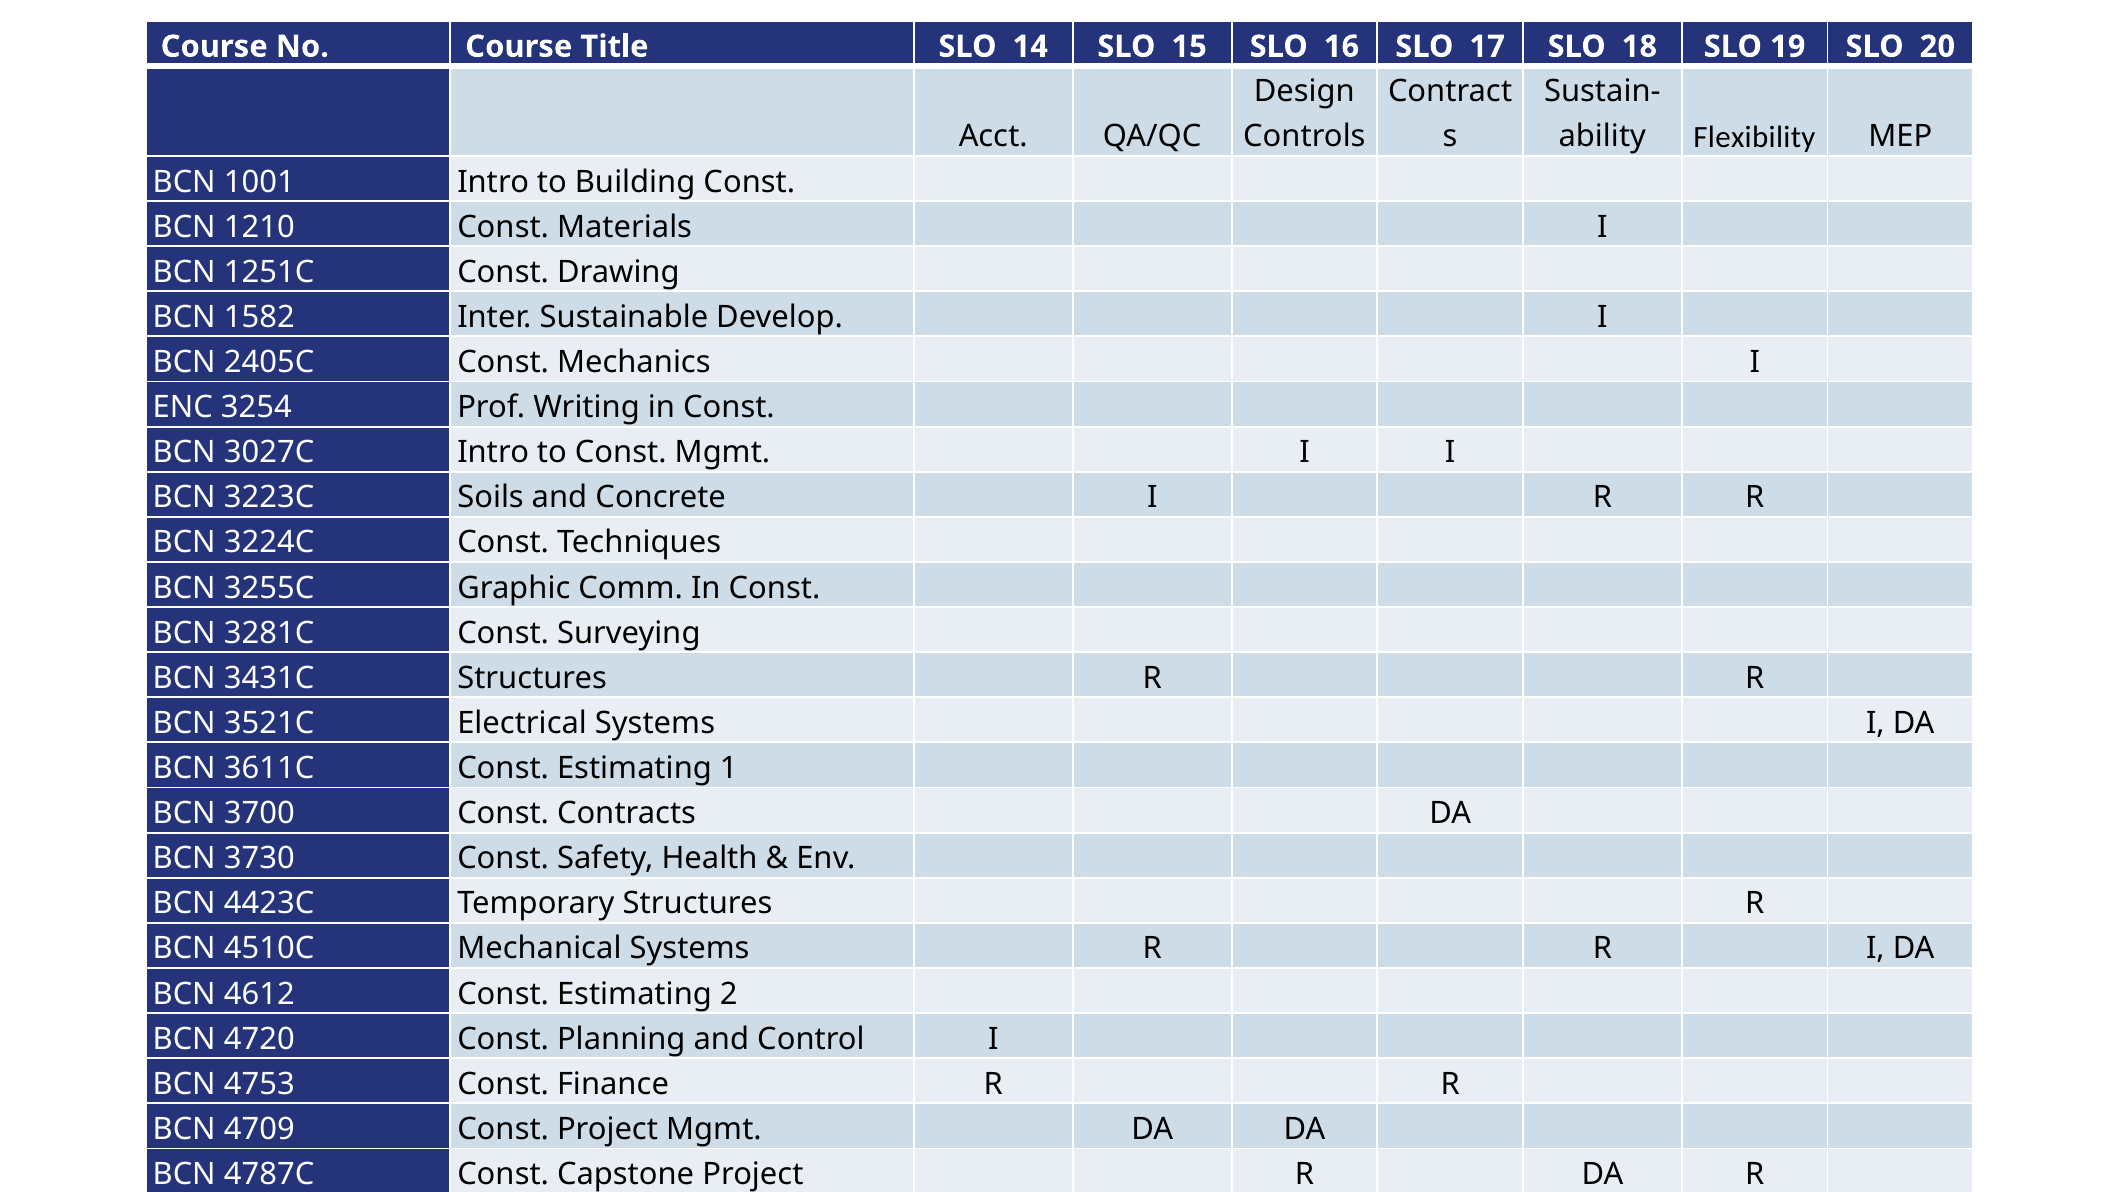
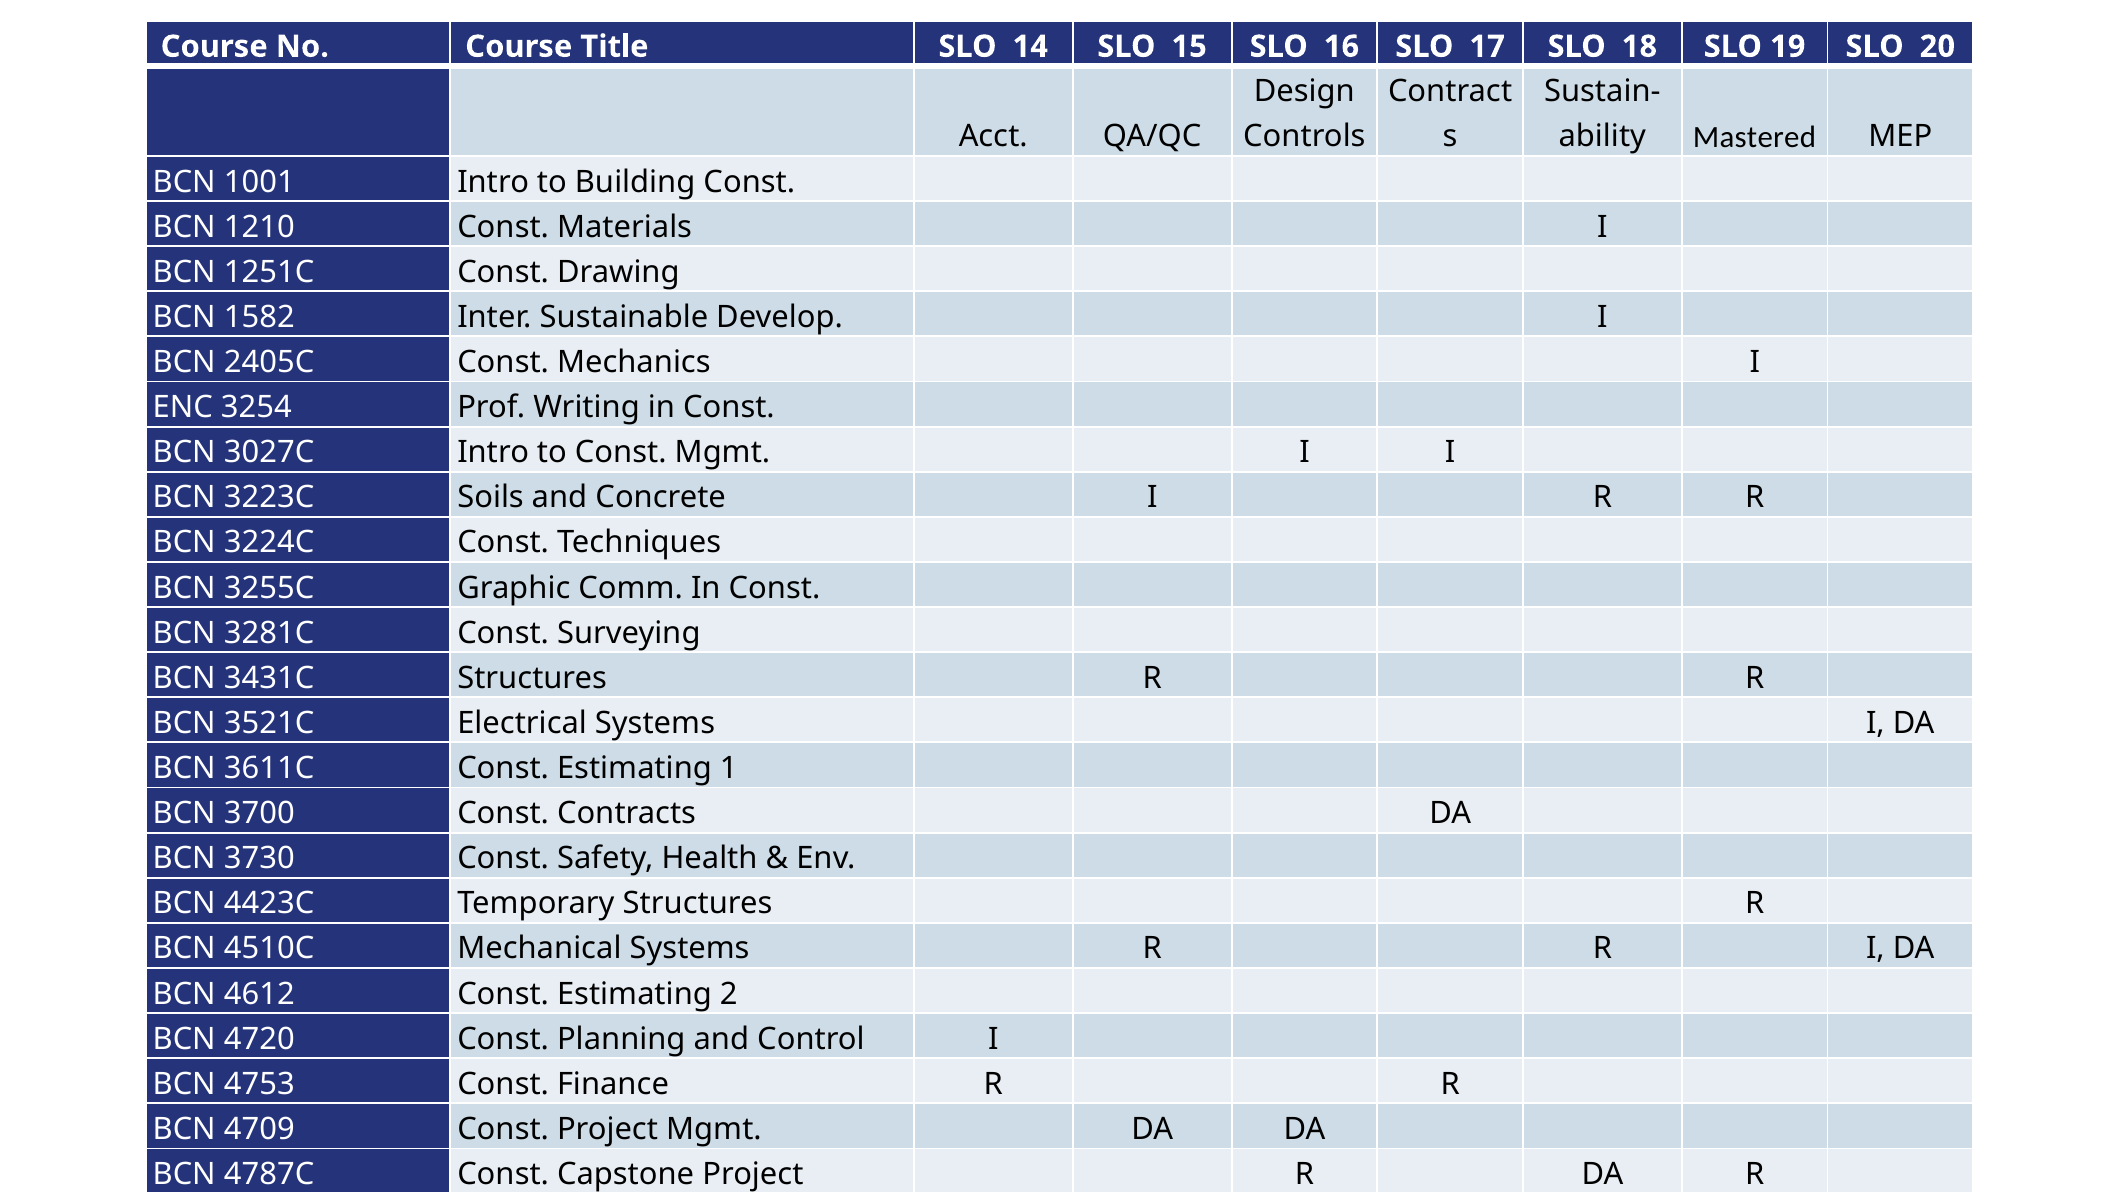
Flexibility: Flexibility -> Mastered
